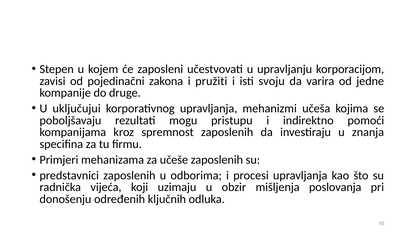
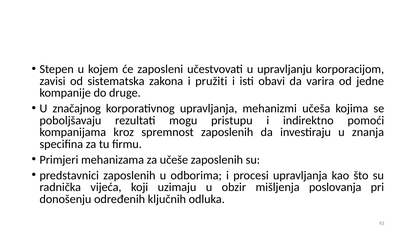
pojedinačni: pojedinačni -> sistematska
svoju: svoju -> obavi
uključujui: uključujui -> značajnog
